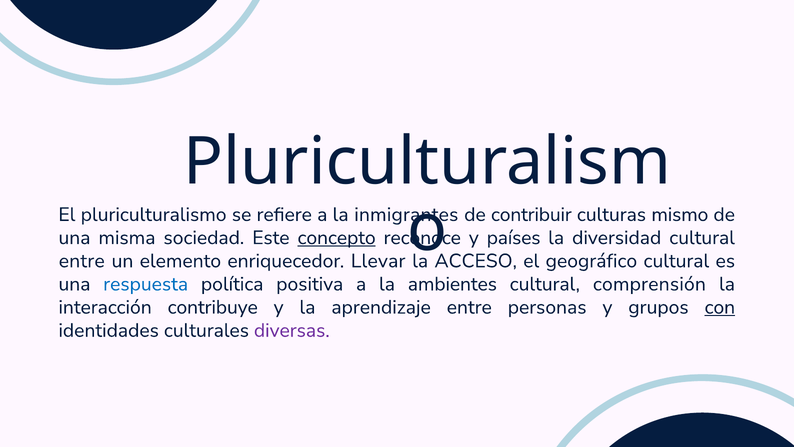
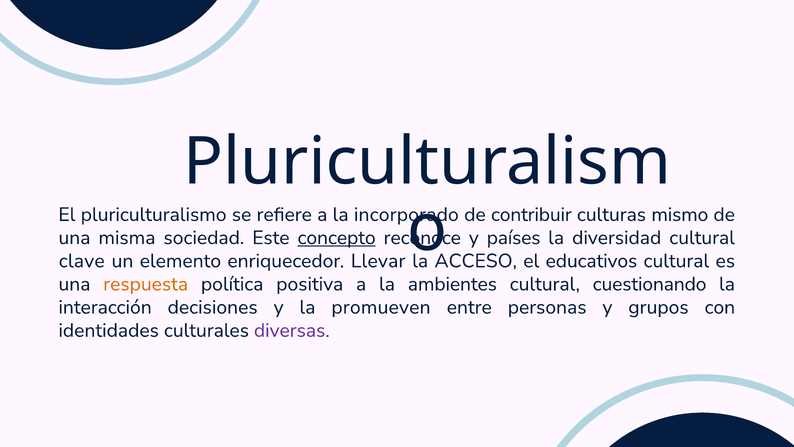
inmigrantes: inmigrantes -> incorporado
entre at (82, 261): entre -> clave
geográfico: geográfico -> educativos
respuesta colour: blue -> orange
comprensión: comprensión -> cuestionando
contribuye: contribuye -> decisiones
aprendizaje: aprendizaje -> promueven
con underline: present -> none
